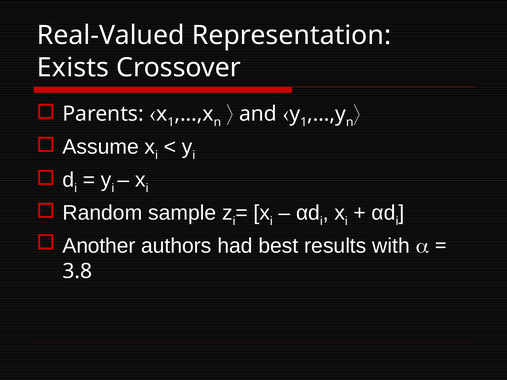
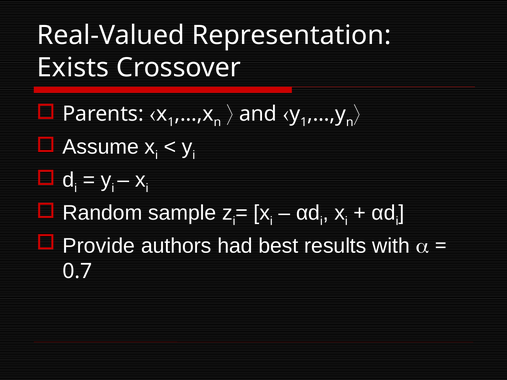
Another: Another -> Provide
3.8: 3.8 -> 0.7
